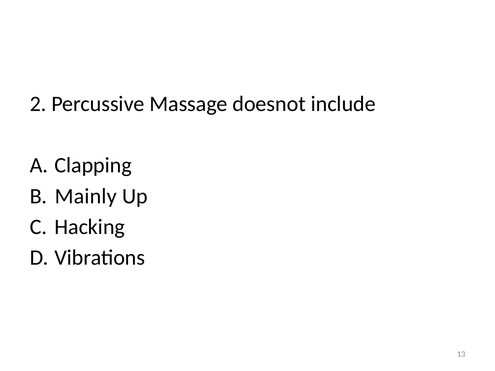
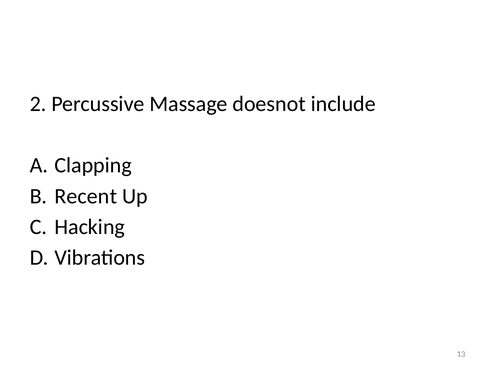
Mainly: Mainly -> Recent
